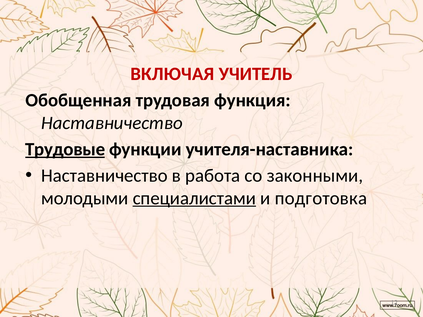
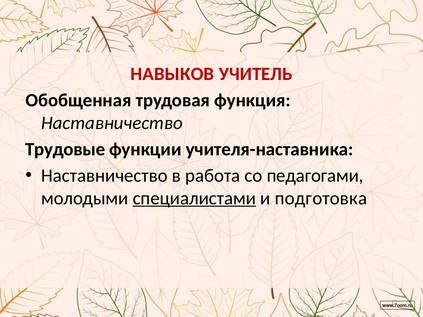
ВКЛЮЧАЯ: ВКЛЮЧАЯ -> НАВЫКОВ
Трудовые underline: present -> none
законными: законными -> педагогами
